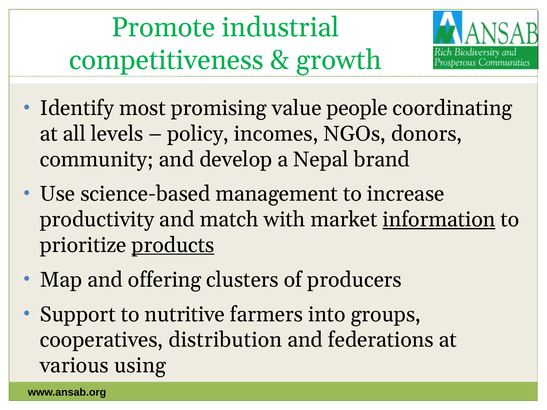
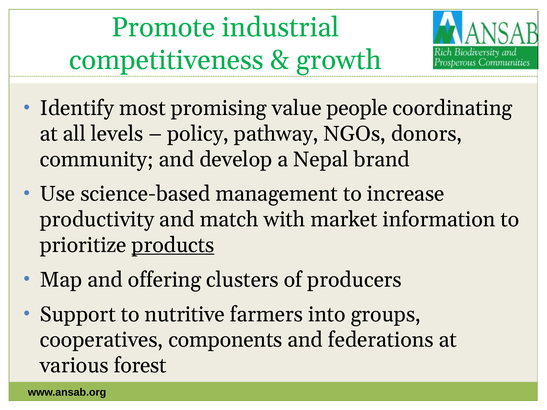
incomes: incomes -> pathway
information underline: present -> none
distribution: distribution -> components
using: using -> forest
